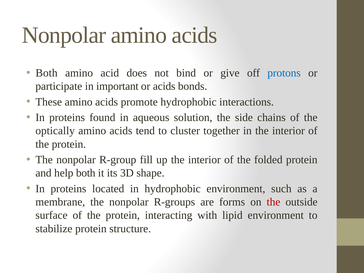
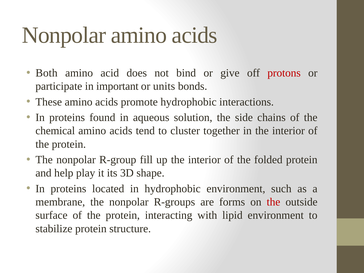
protons colour: blue -> red
or acids: acids -> units
optically: optically -> chemical
help both: both -> play
